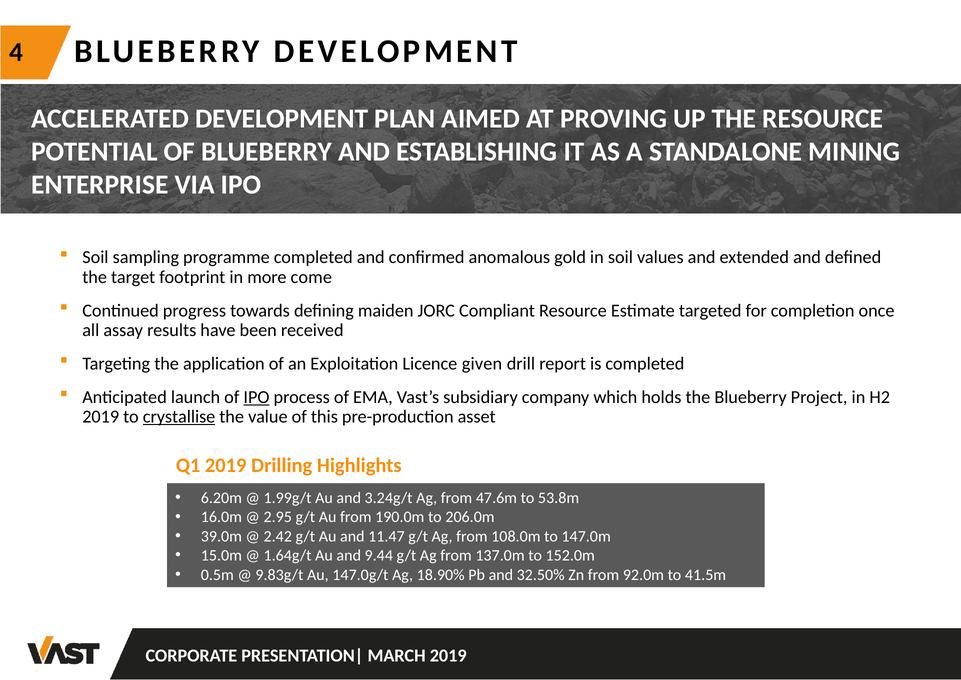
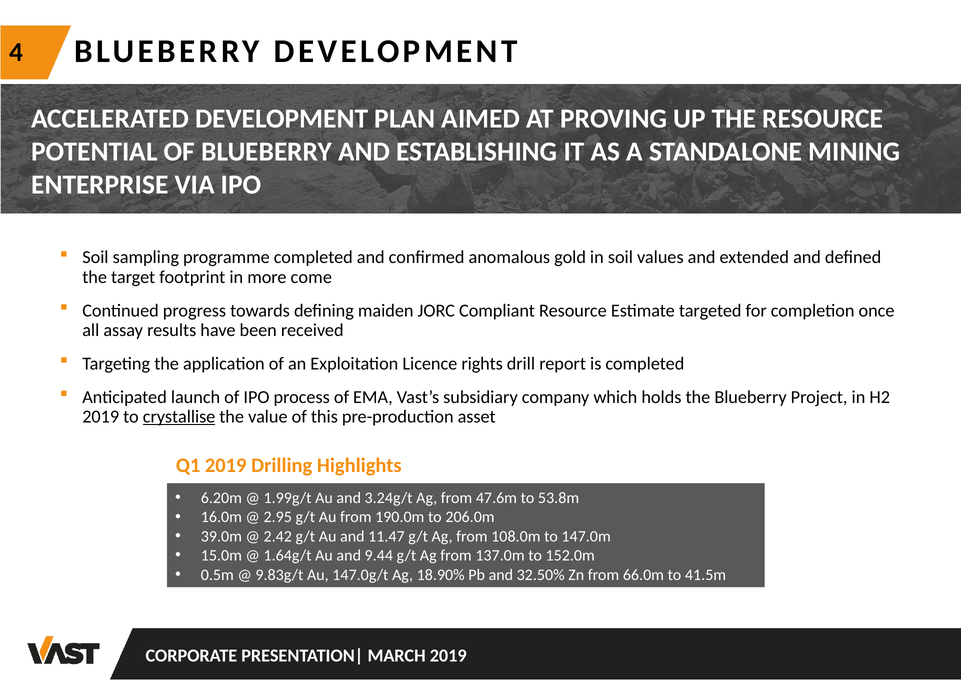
given: given -> rights
IPO at (257, 397) underline: present -> none
92.0m: 92.0m -> 66.0m
